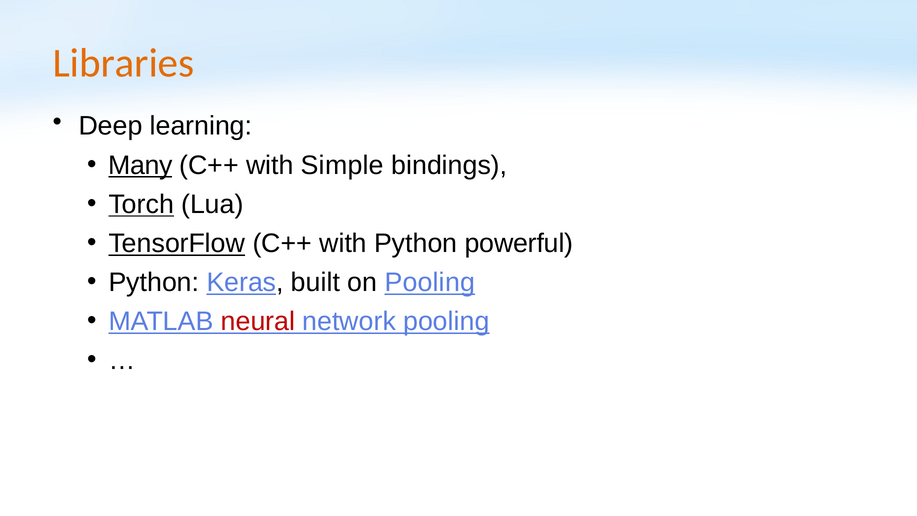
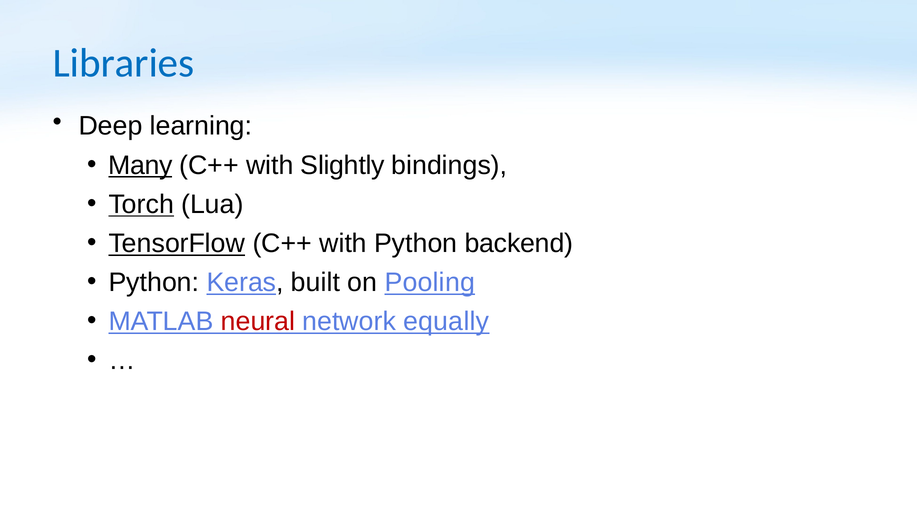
Libraries colour: orange -> blue
Simple: Simple -> Slightly
powerful: powerful -> backend
network pooling: pooling -> equally
